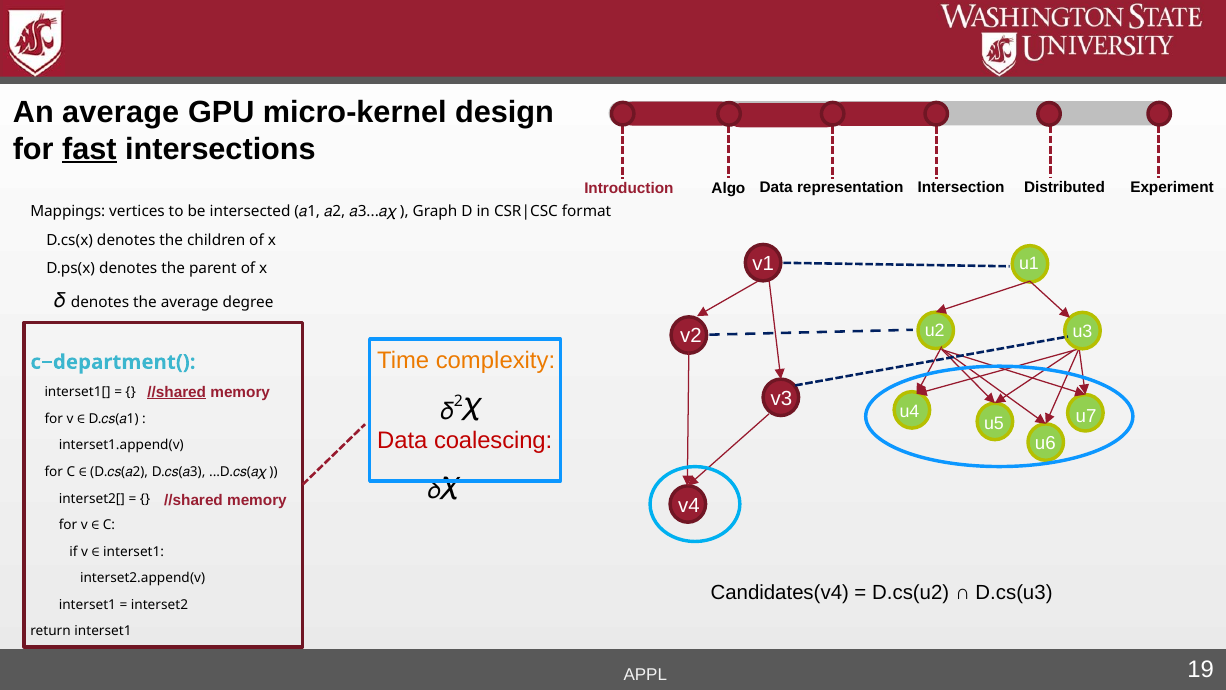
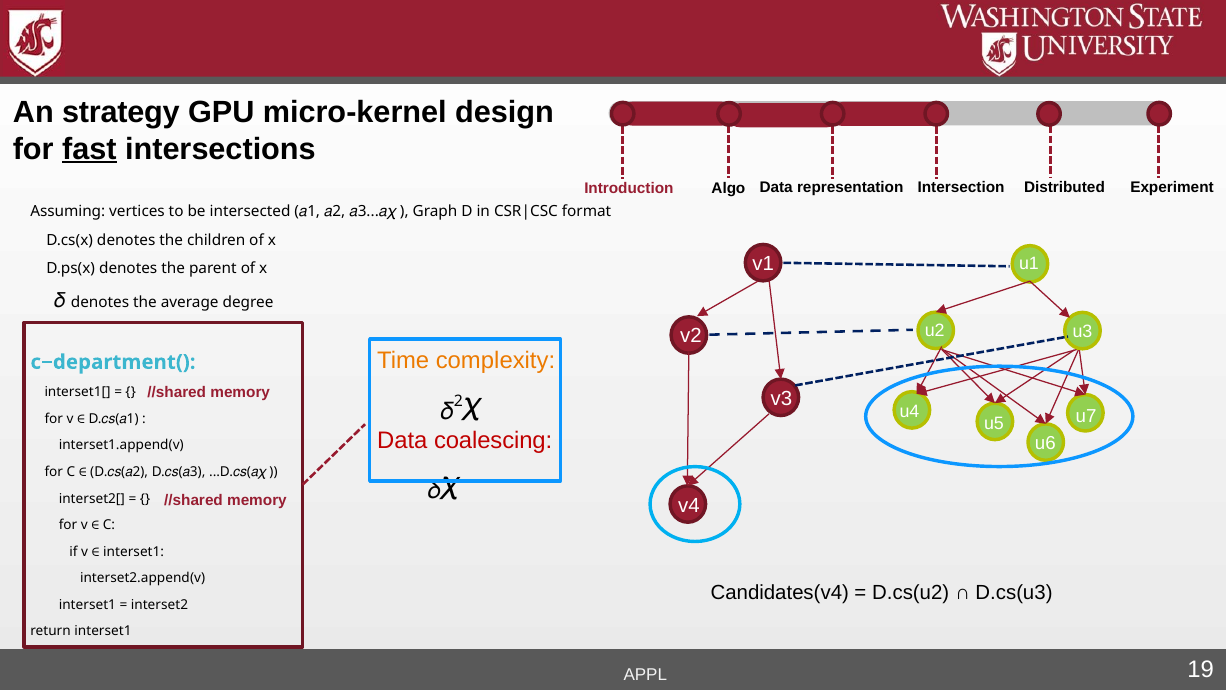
An average: average -> strategy
Mappings: Mappings -> Assuming
//shared at (177, 392) underline: present -> none
